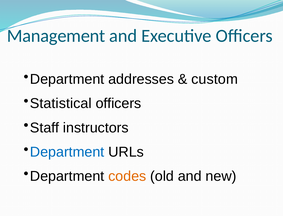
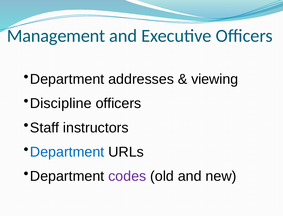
custom: custom -> viewing
Statistical: Statistical -> Discipline
codes colour: orange -> purple
